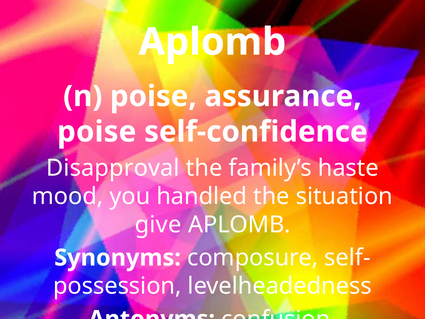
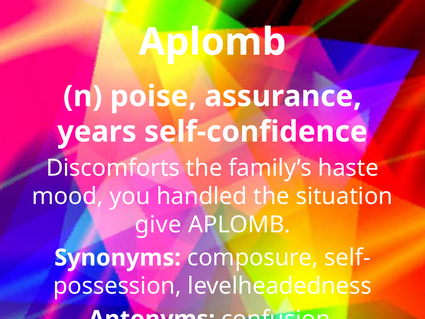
poise at (97, 132): poise -> years
Disapproval: Disapproval -> Discomforts
